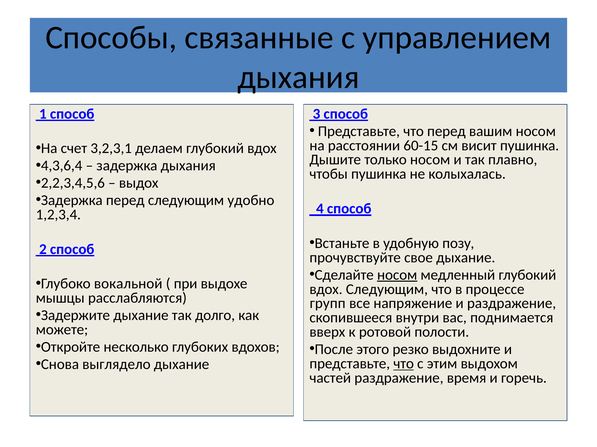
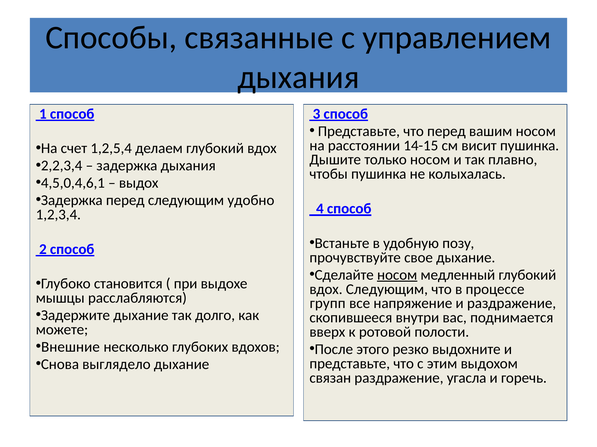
60-15: 60-15 -> 14-15
3,2,3,1: 3,2,3,1 -> 1,2,5,4
4,3,6,4: 4,3,6,4 -> 2,2,3,4
2,2,3,4,5,6: 2,2,3,4,5,6 -> 4,5,0,4,6,1
вокальной: вокальной -> становится
Откройте: Откройте -> Внешние
что at (404, 364) underline: present -> none
частей: частей -> связан
время: время -> угасла
